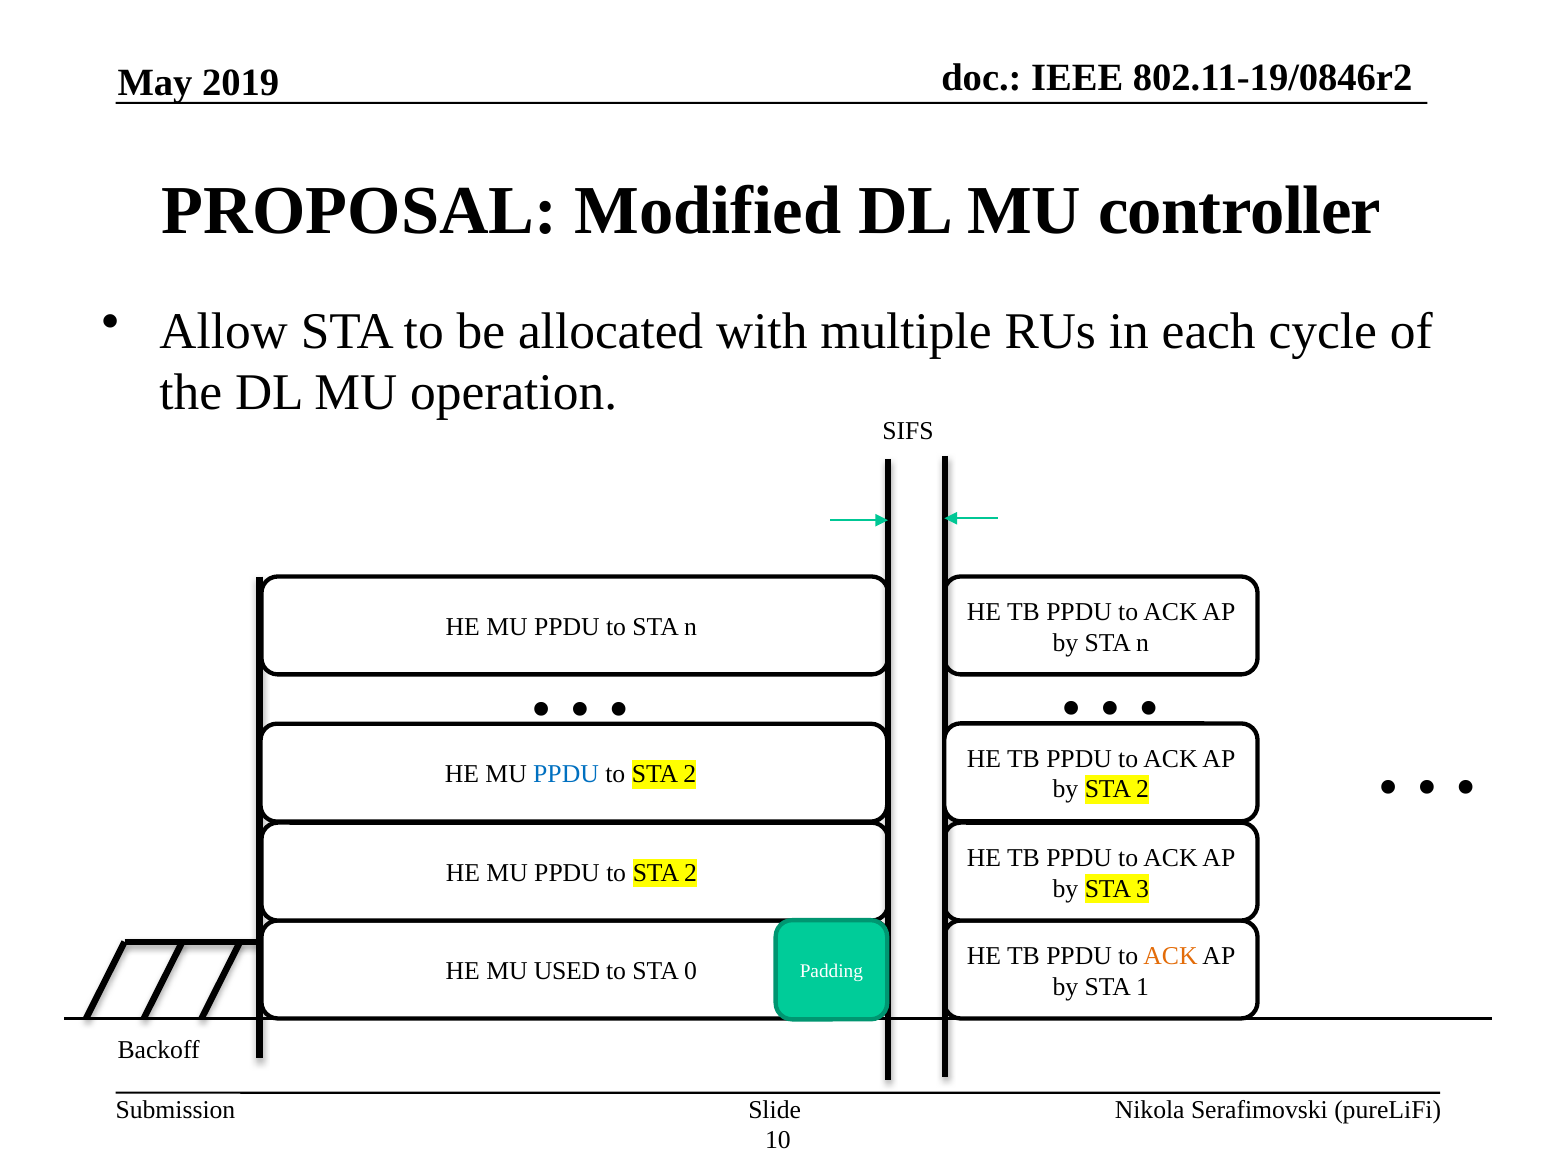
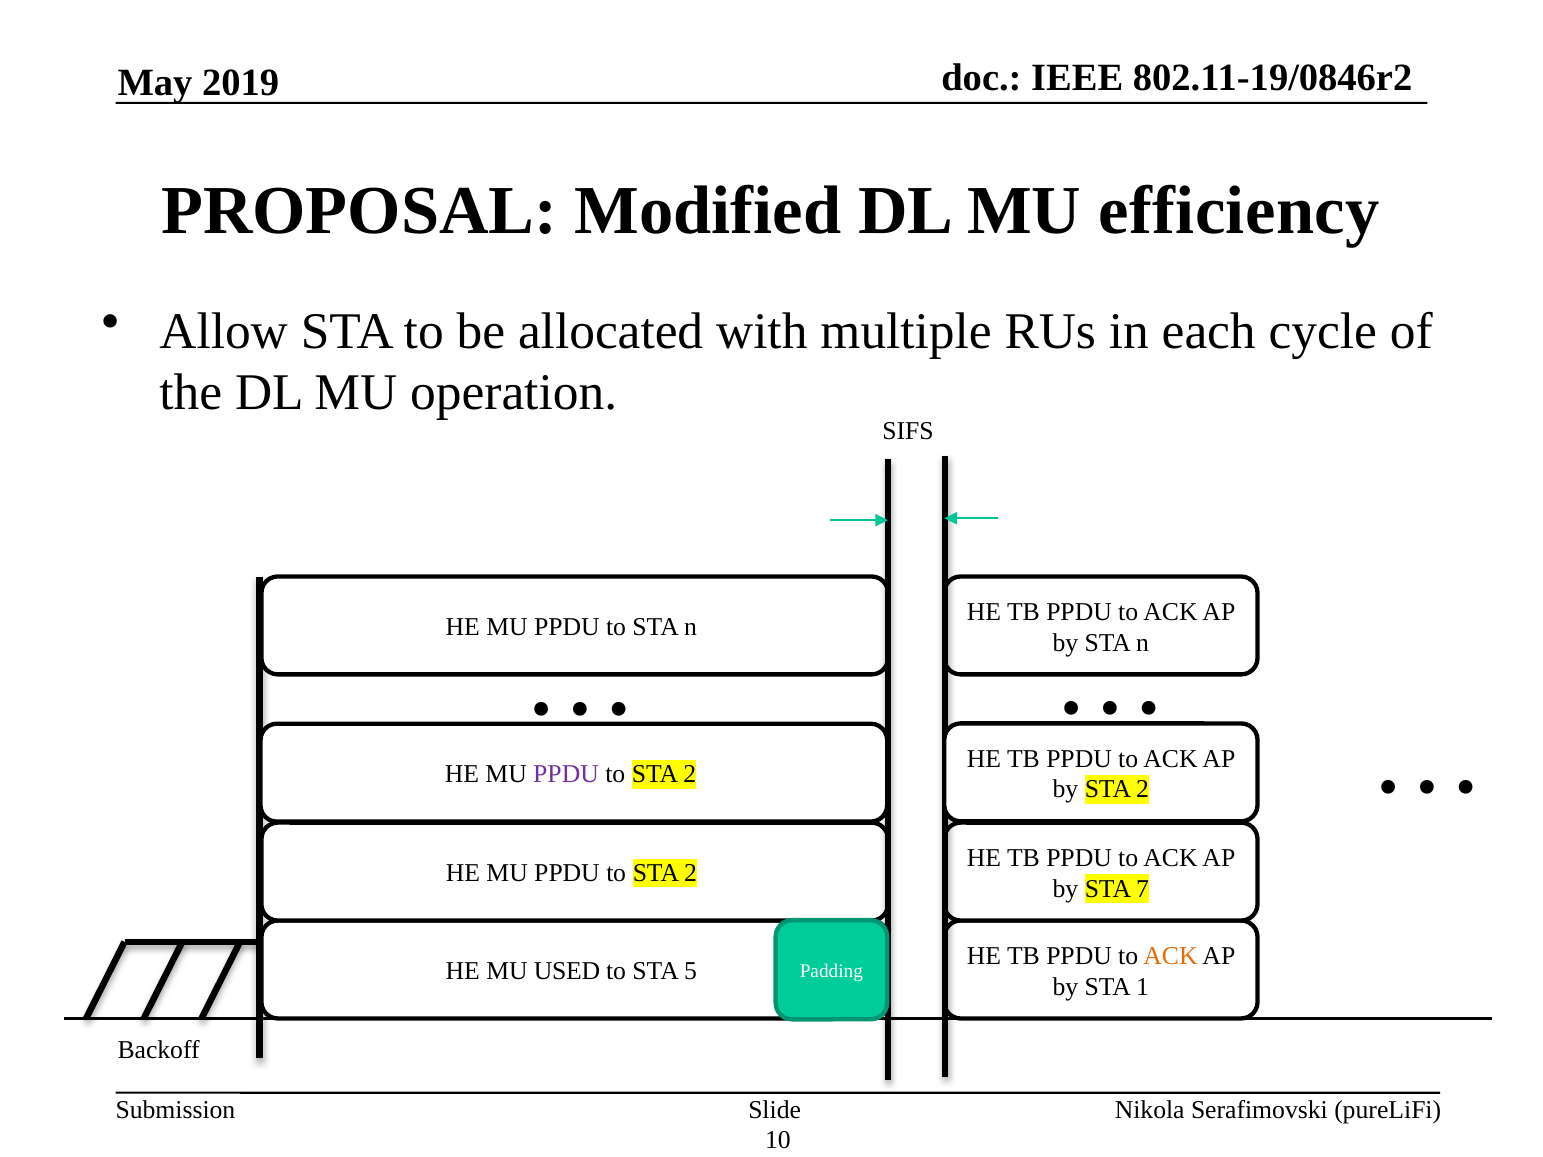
controller: controller -> efficiency
PPDU at (566, 775) colour: blue -> purple
3: 3 -> 7
0: 0 -> 5
